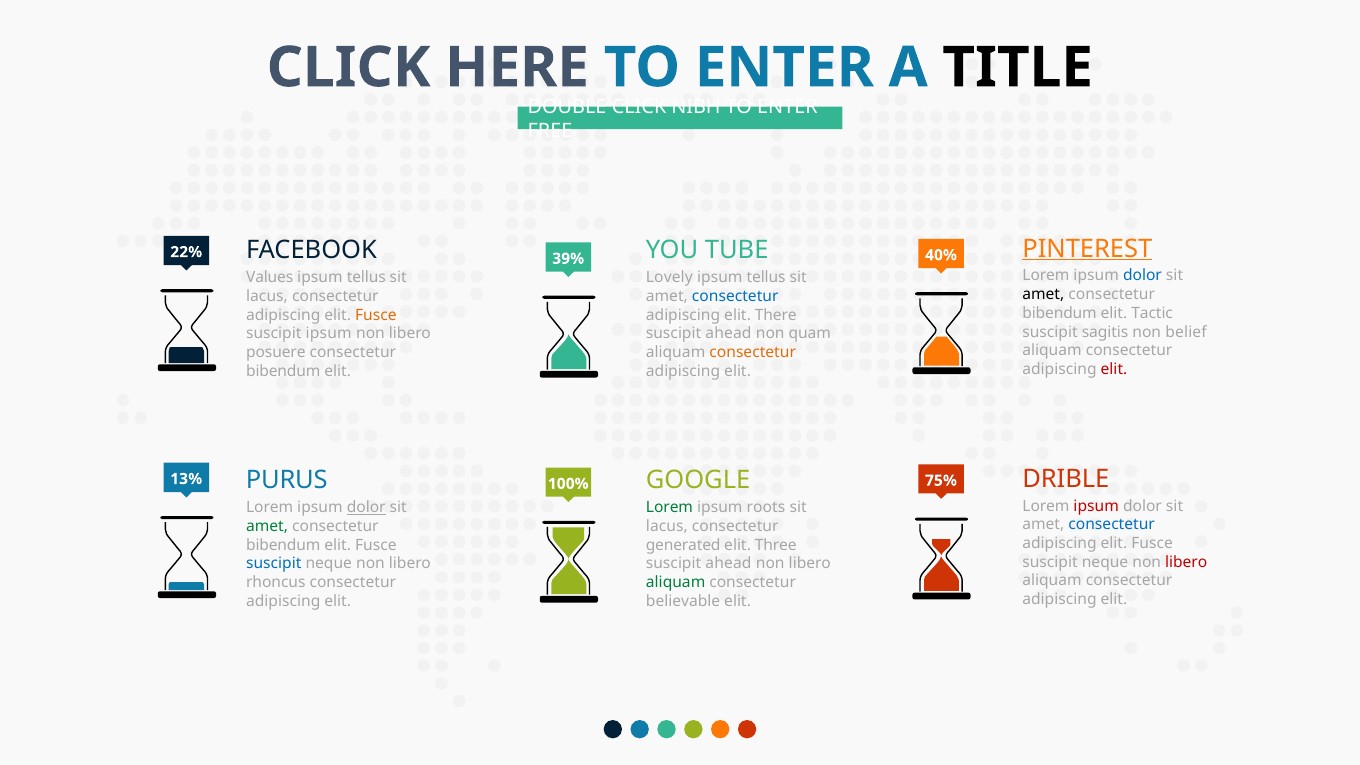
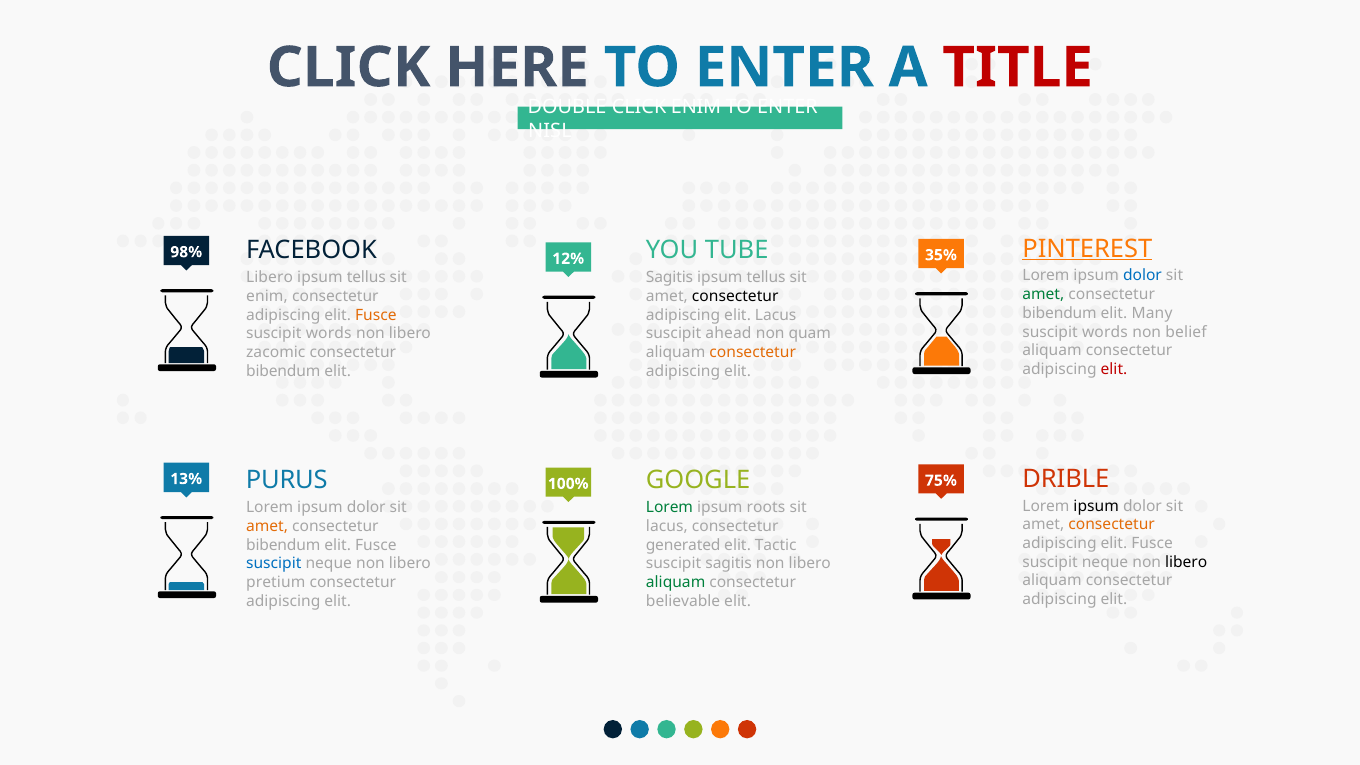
TITLE colour: black -> red
NIBH at (696, 107): NIBH -> ENIM
FREE: FREE -> NISL
22%: 22% -> 98%
40%: 40% -> 35%
39%: 39% -> 12%
Values at (270, 278): Values -> Libero
Lovely at (669, 278): Lovely -> Sagitis
amet at (1043, 295) colour: black -> green
lacus at (267, 296): lacus -> enim
consectetur at (735, 296) colour: blue -> black
Tactic: Tactic -> Many
elit There: There -> Lacus
sagitis at (1105, 332): sagitis -> words
ipsum at (329, 334): ipsum -> words
posuere: posuere -> zacomic
ipsum at (1096, 506) colour: red -> black
dolor at (366, 508) underline: present -> none
consectetur at (1112, 525) colour: blue -> orange
amet at (267, 526) colour: green -> orange
Three: Three -> Tactic
libero at (1186, 562) colour: red -> black
ahead at (729, 564): ahead -> sagitis
rhoncus: rhoncus -> pretium
